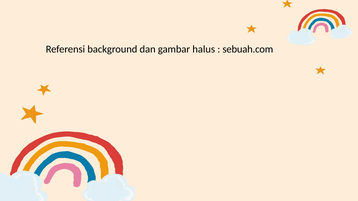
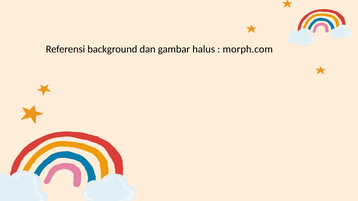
sebuah.com: sebuah.com -> morph.com
